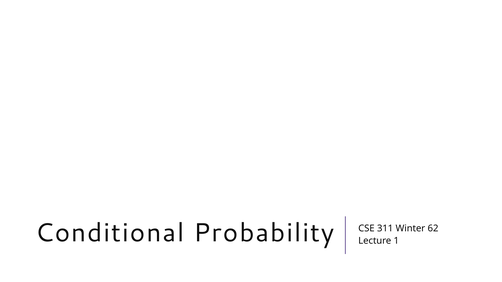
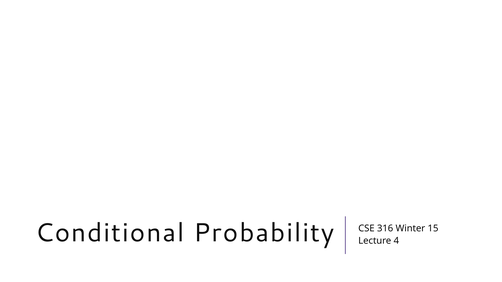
311: 311 -> 316
62: 62 -> 15
1: 1 -> 4
